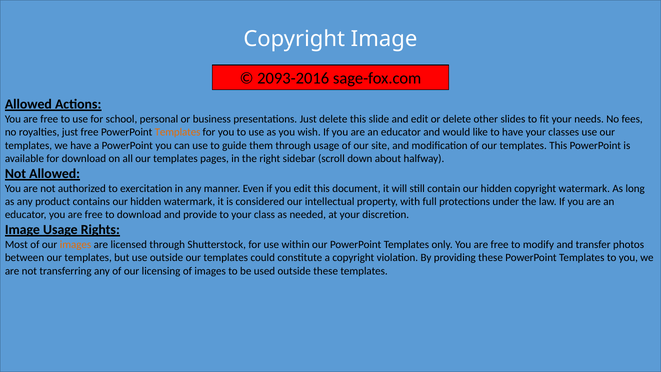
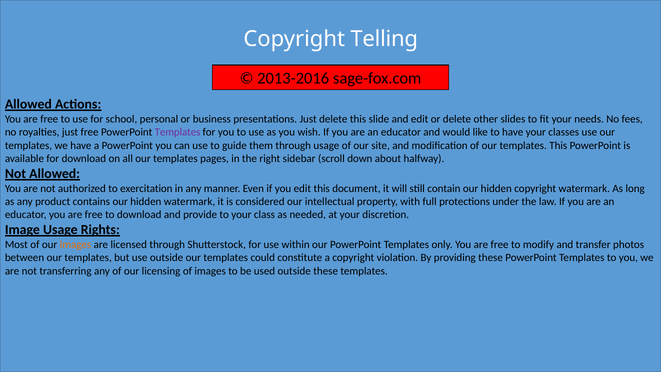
Copyright Image: Image -> Telling
2093-2016: 2093-2016 -> 2013-2016
Templates at (178, 132) colour: orange -> purple
